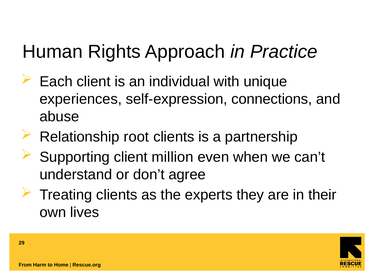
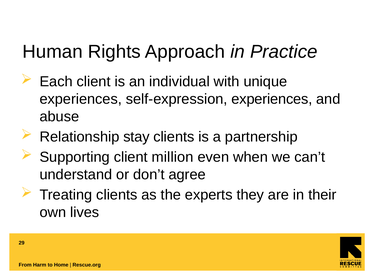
self-expression connections: connections -> experiences
root: root -> stay
